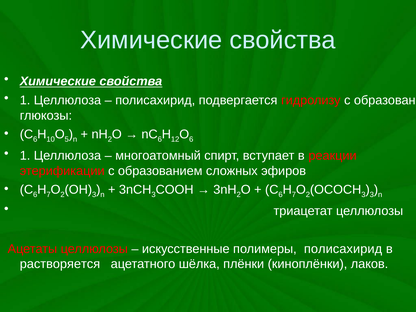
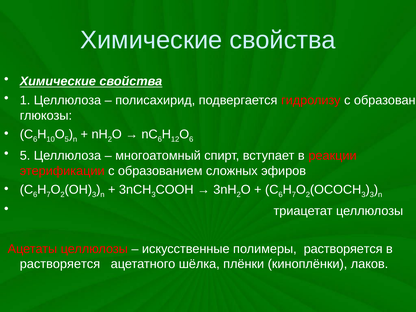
1 at (25, 156): 1 -> 5
полимеры полисахирид: полисахирид -> растворяется
